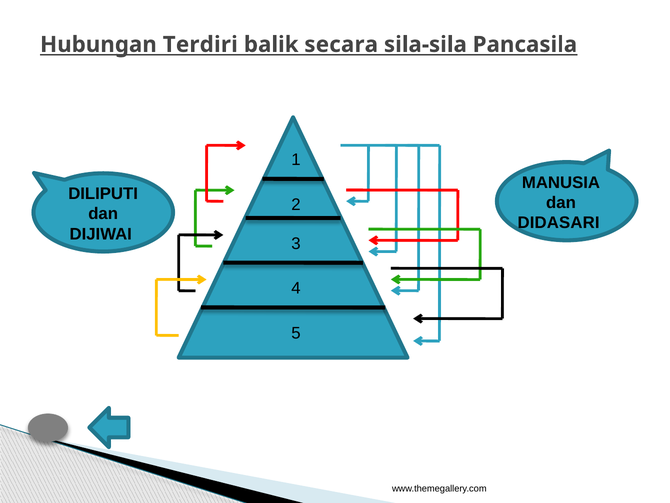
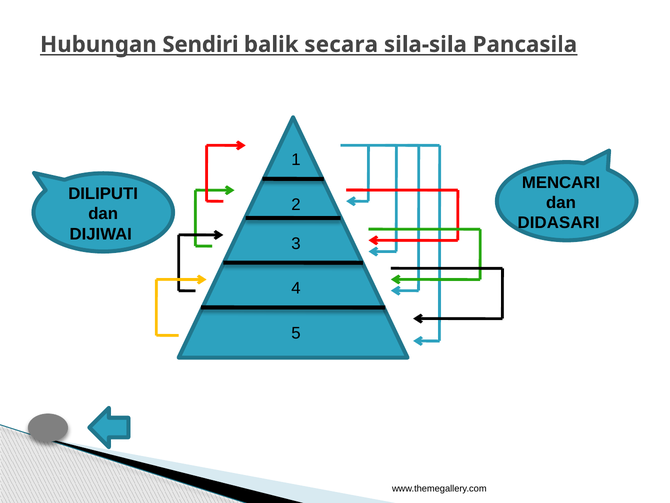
Terdiri: Terdiri -> Sendiri
MANUSIA: MANUSIA -> MENCARI
